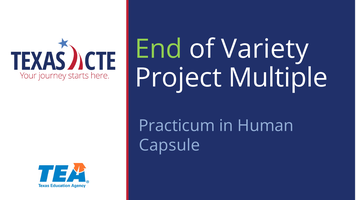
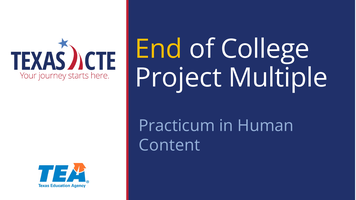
End colour: light green -> yellow
Variety: Variety -> College
Capsule: Capsule -> Content
